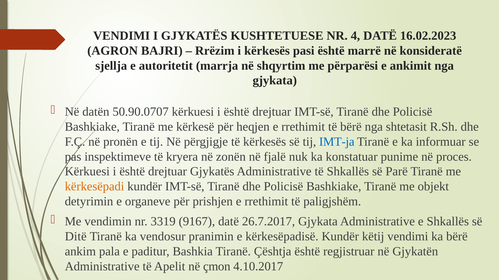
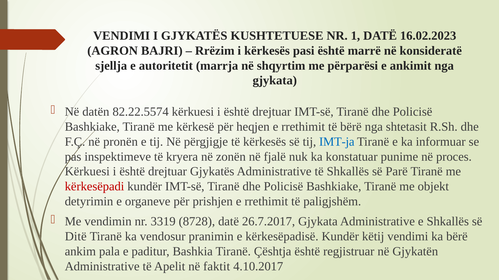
4: 4 -> 1
50.90.0707: 50.90.0707 -> 82.22.5574
kërkesëpadi colour: orange -> red
9167: 9167 -> 8728
çmon: çmon -> faktit
